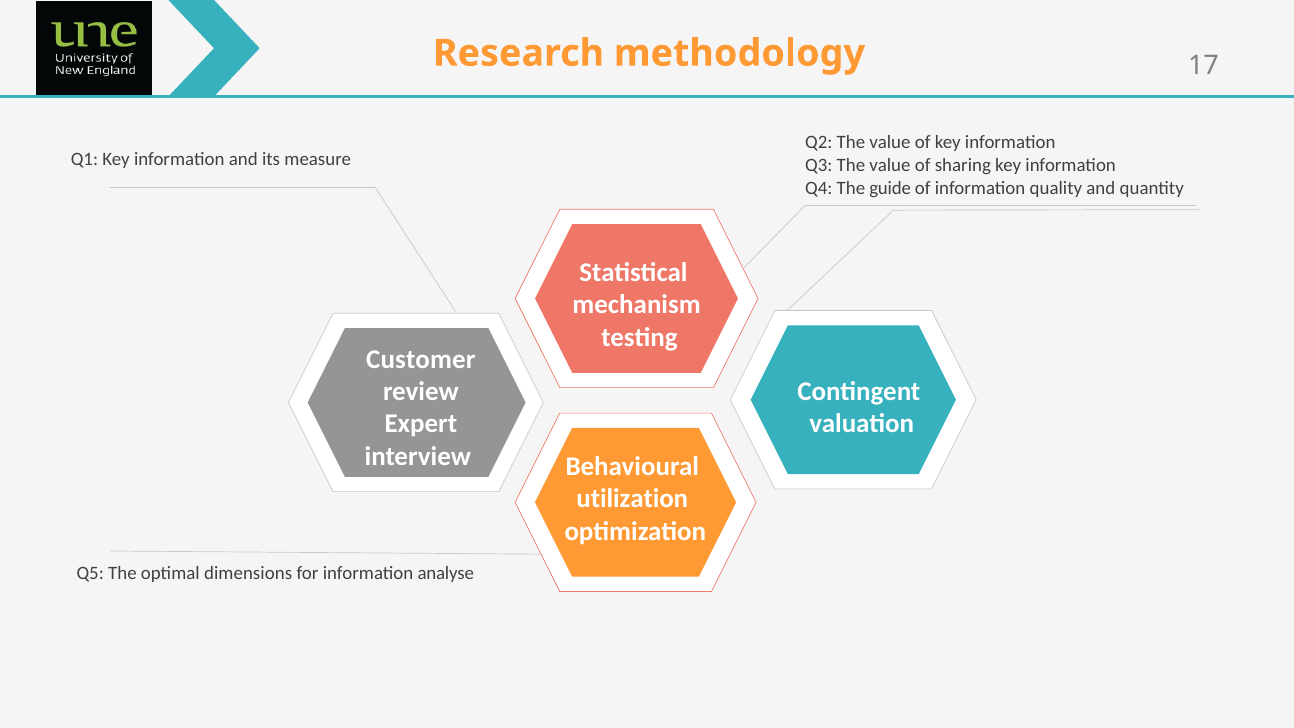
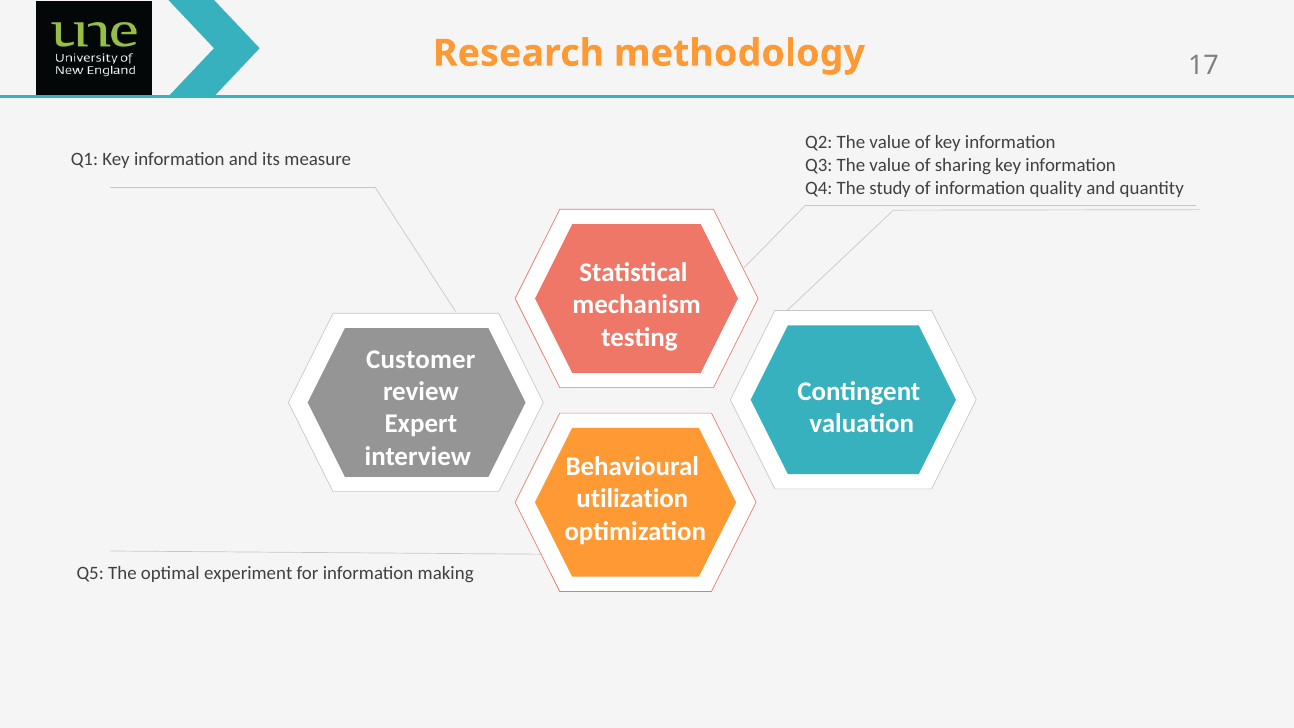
guide: guide -> study
dimensions: dimensions -> experiment
analyse: analyse -> making
